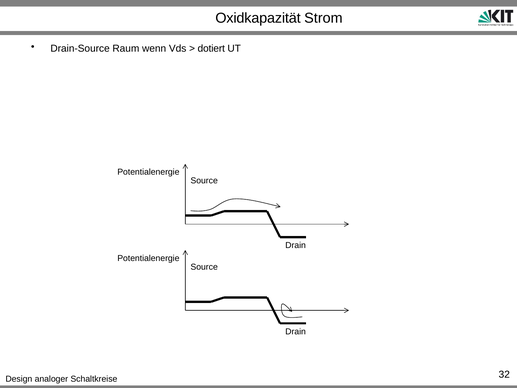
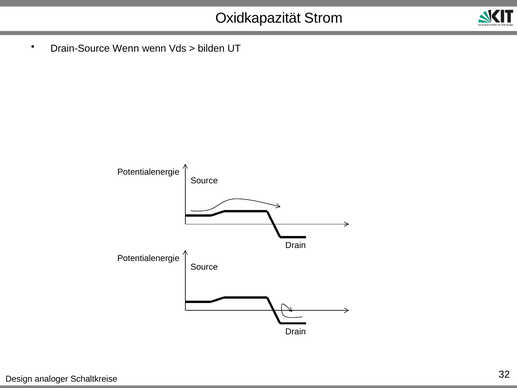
Drain-Source Raum: Raum -> Wenn
dotiert: dotiert -> bilden
